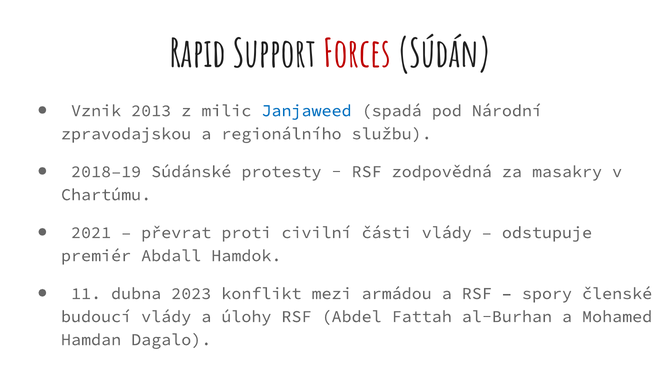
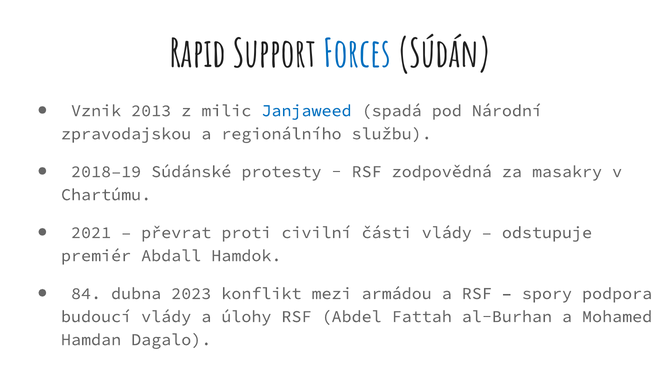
Forces colour: red -> blue
11: 11 -> 84
členské: členské -> podpora
